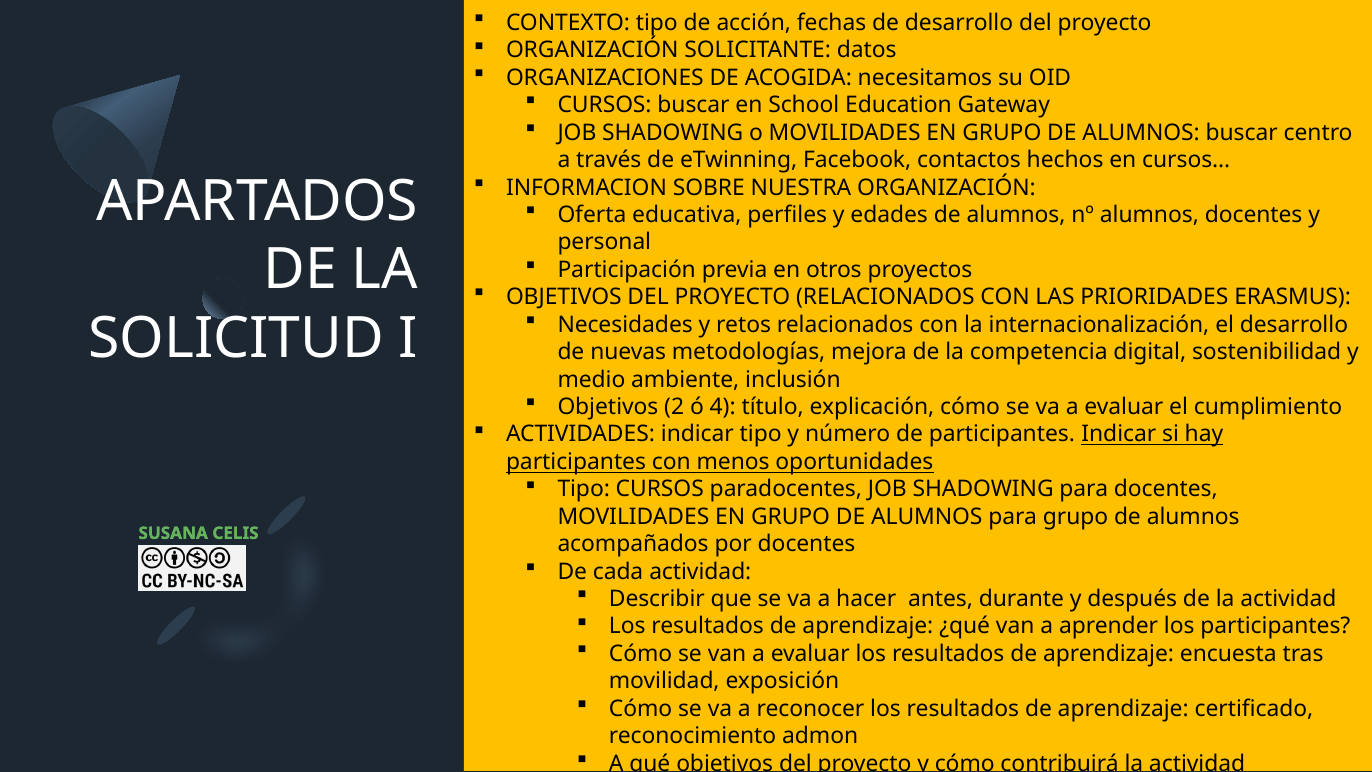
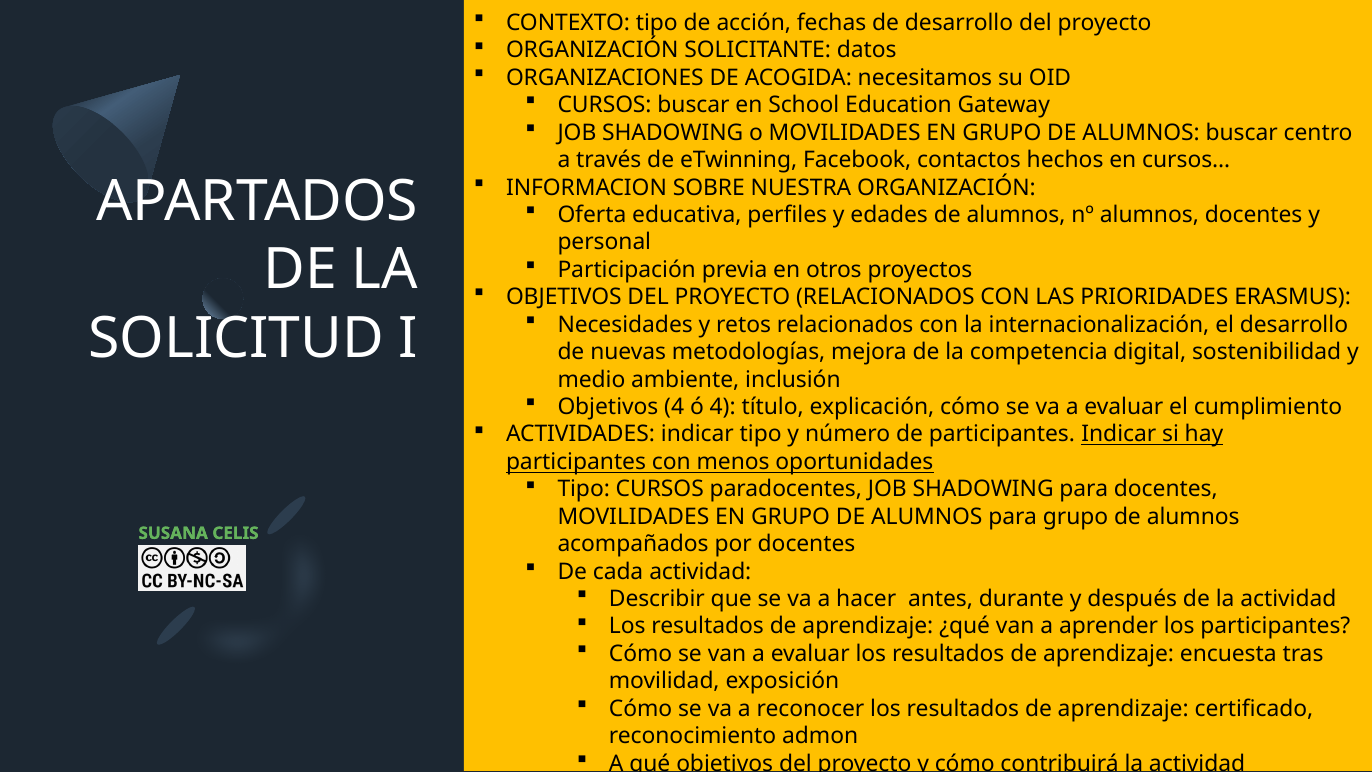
Objetivos 2: 2 -> 4
